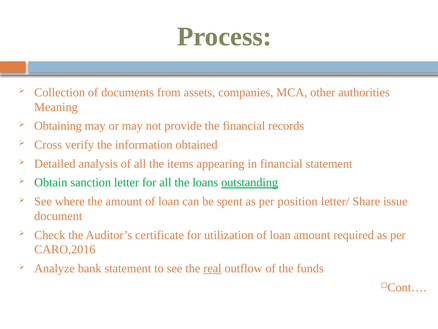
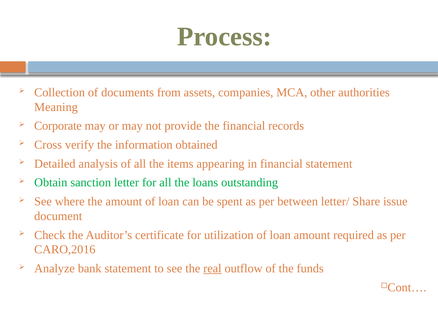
Obtaining: Obtaining -> Corporate
outstanding underline: present -> none
position: position -> between
